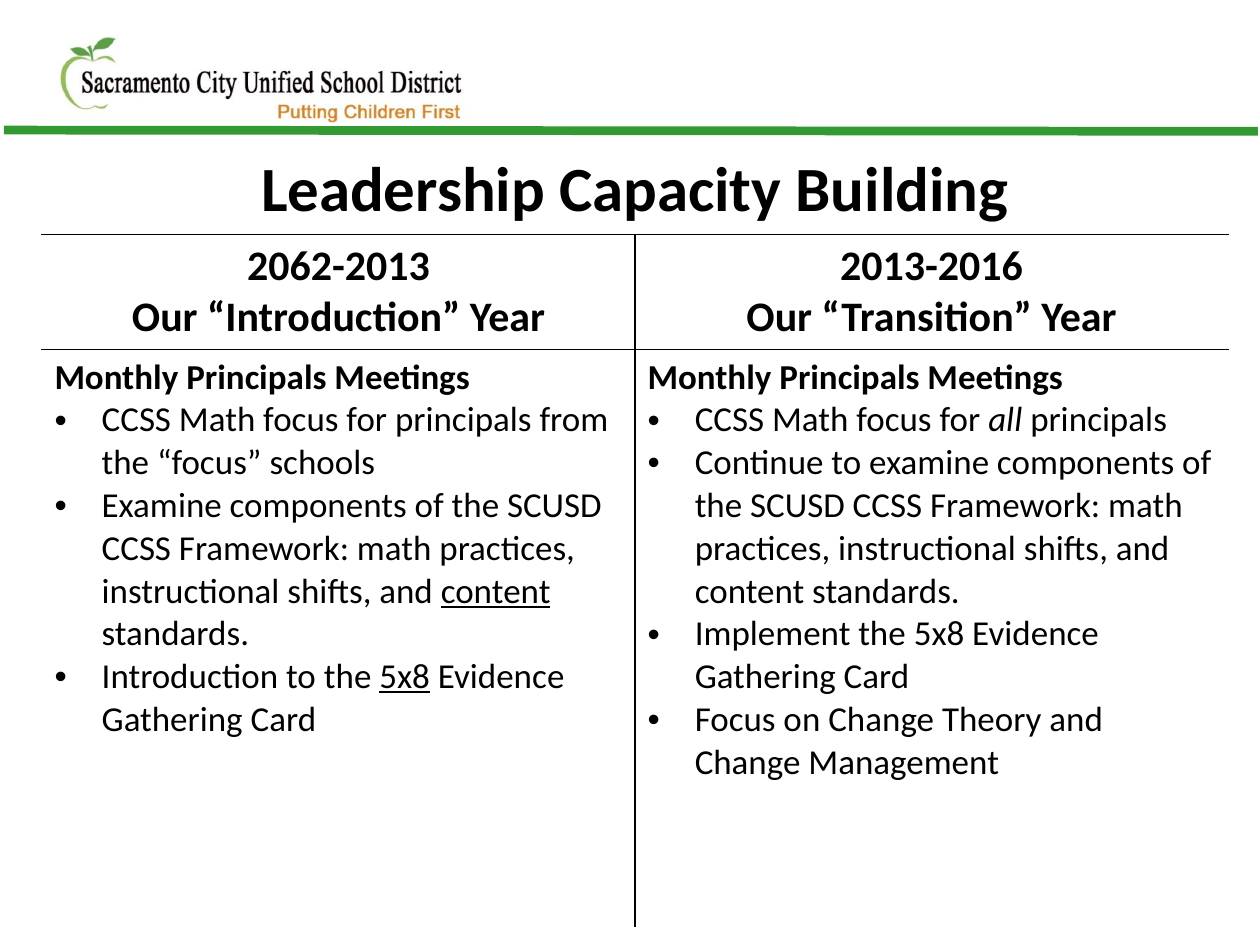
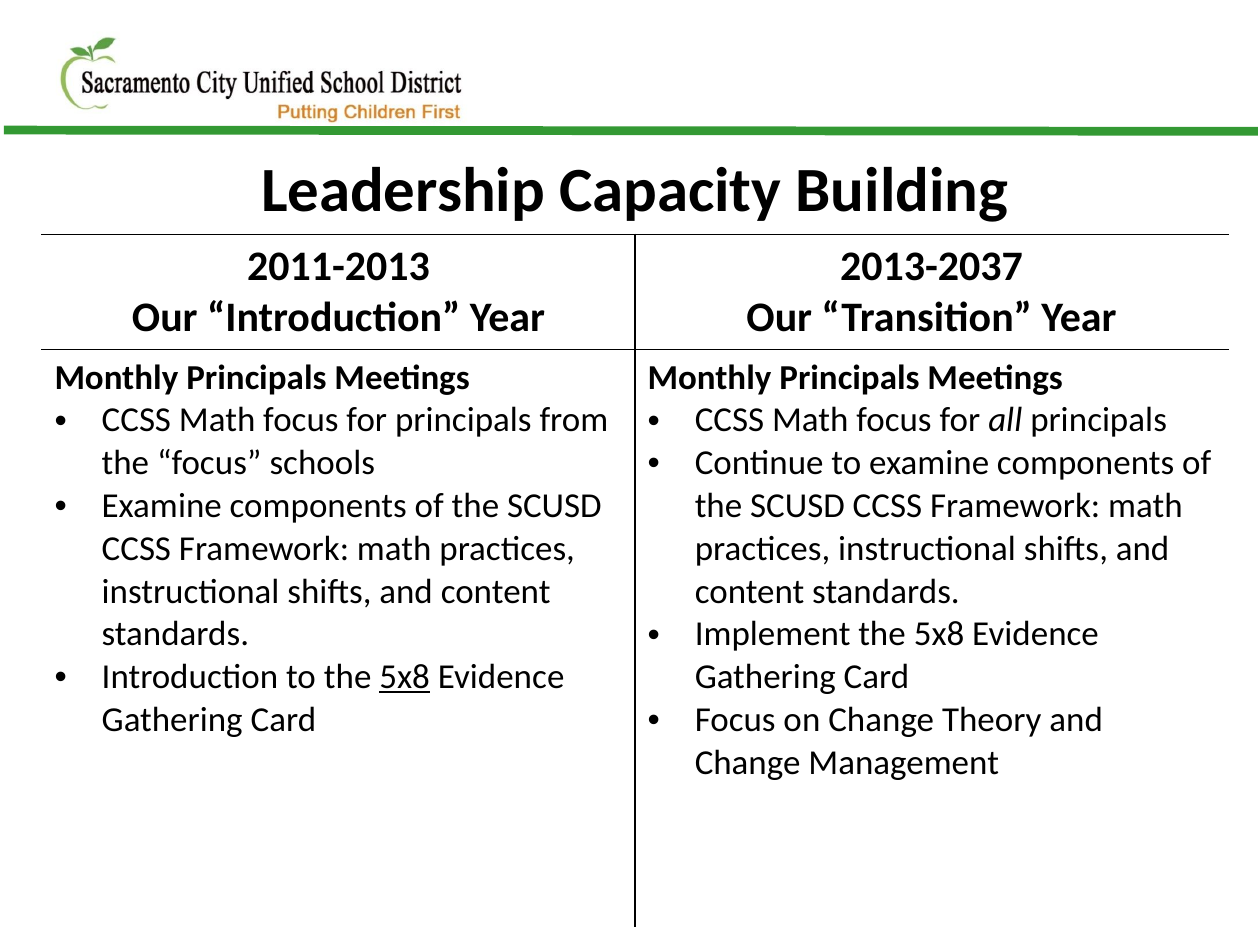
2062-2013: 2062-2013 -> 2011-2013
2013-2016: 2013-2016 -> 2013-2037
content at (496, 591) underline: present -> none
